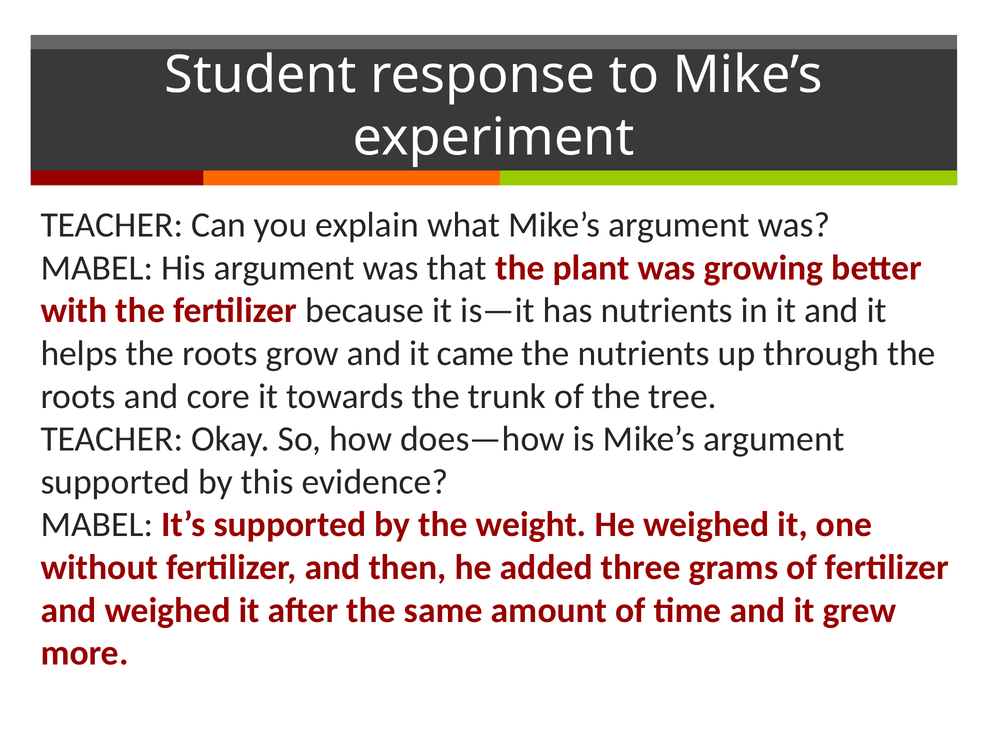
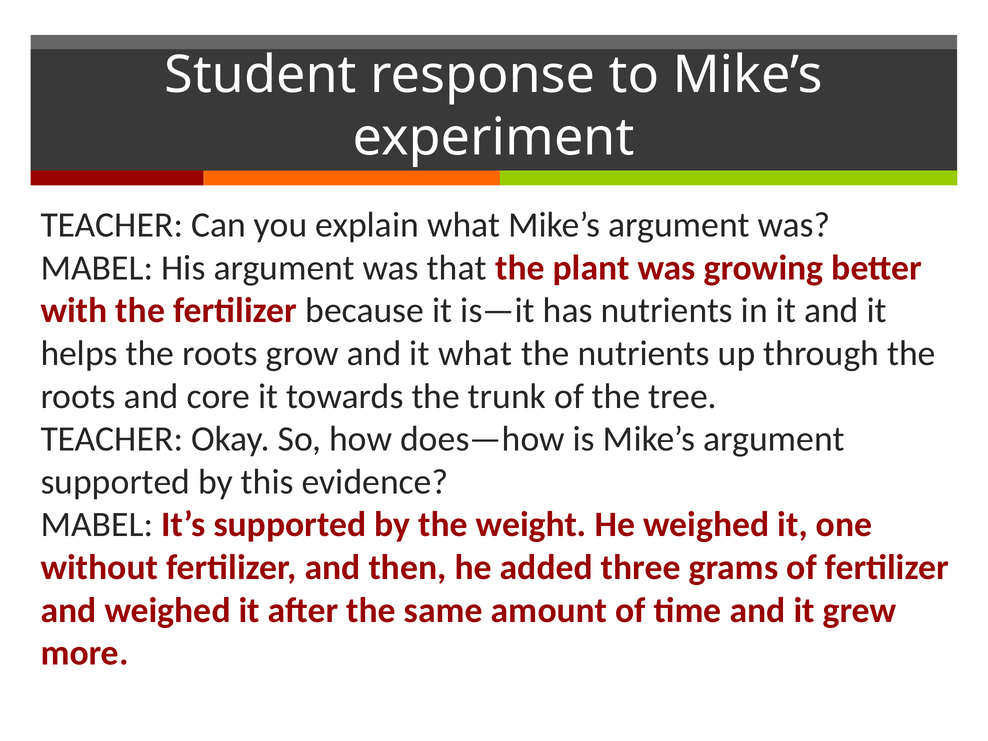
it came: came -> what
